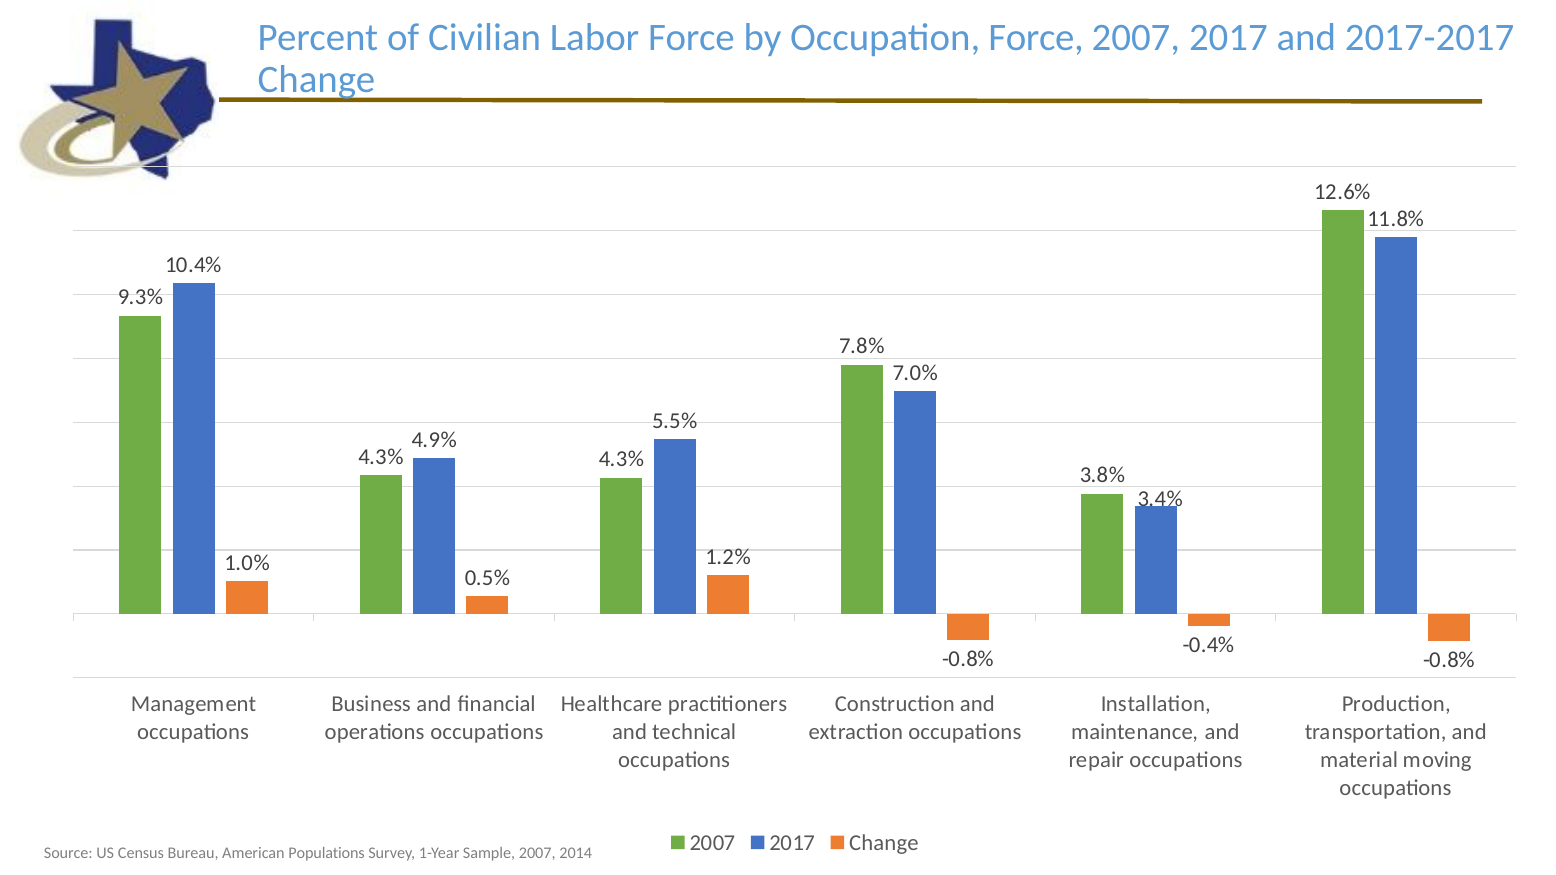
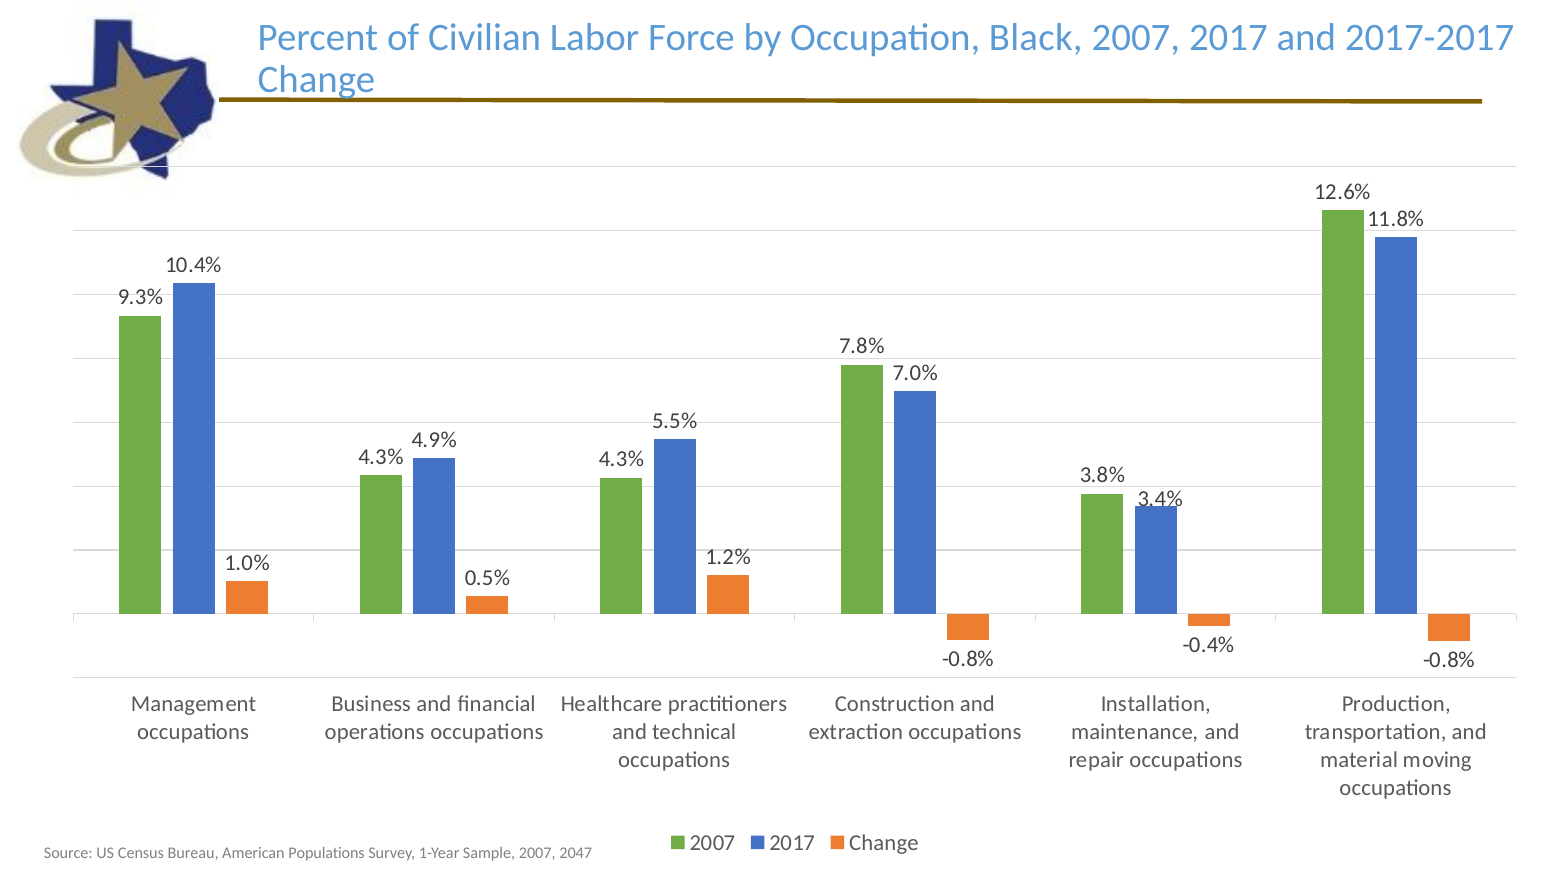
Occupation Force: Force -> Black
2014: 2014 -> 2047
